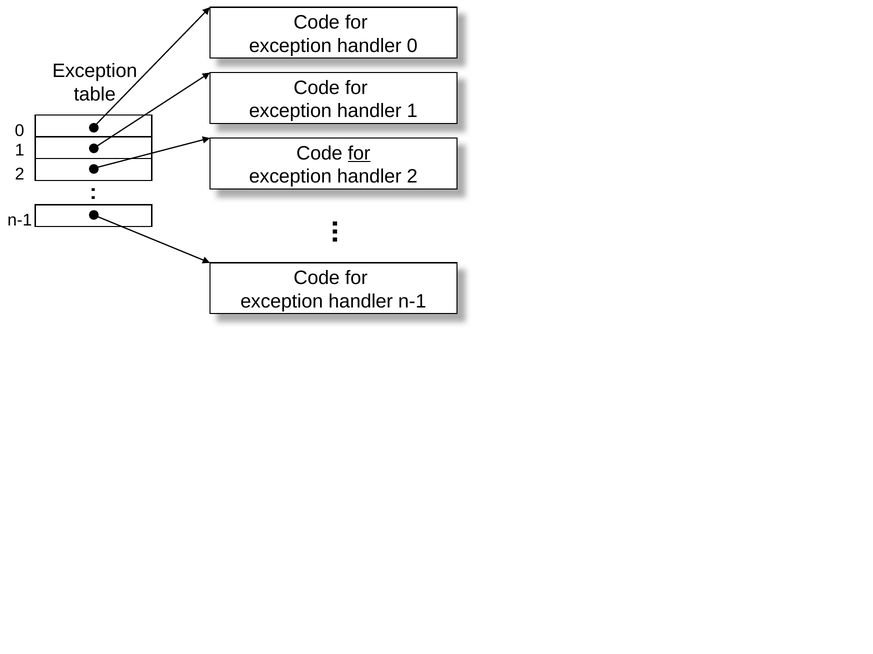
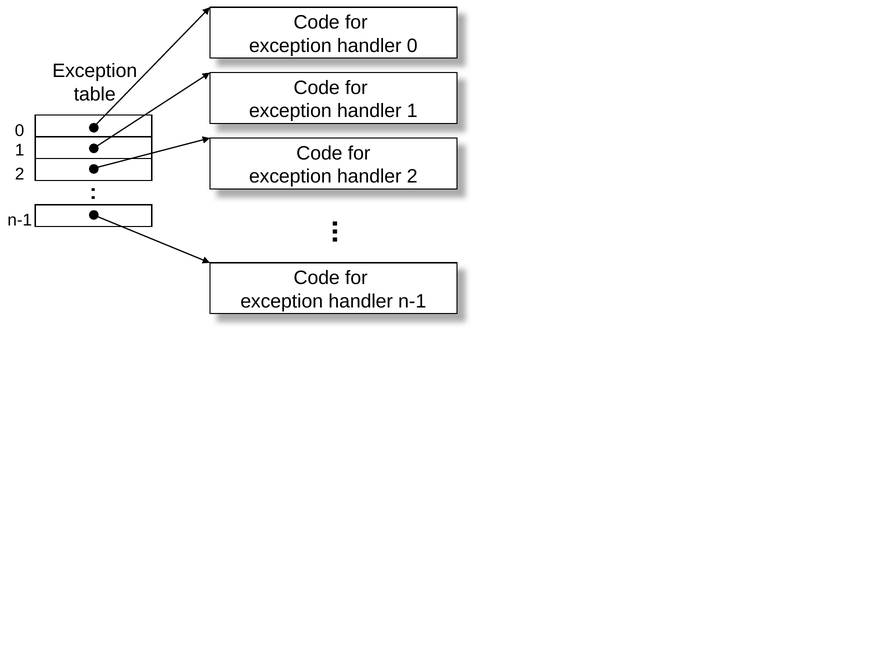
for at (359, 153) underline: present -> none
